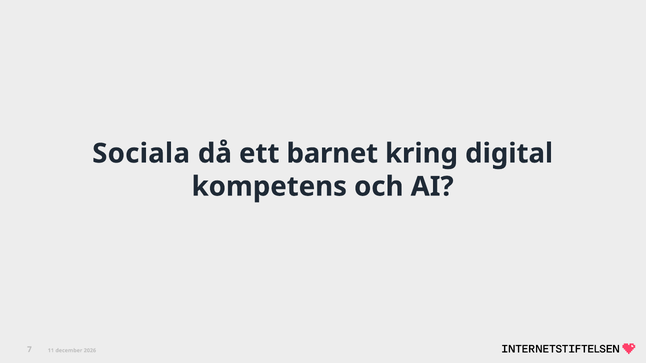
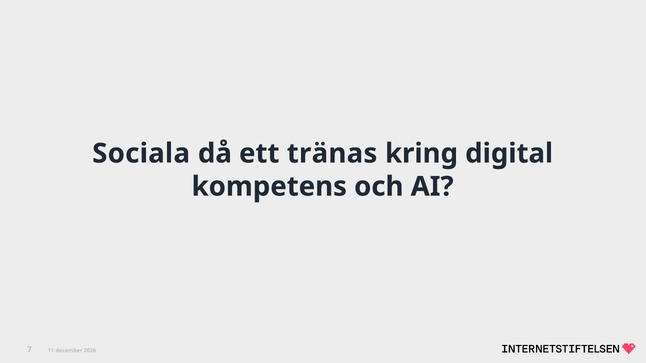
barnet: barnet -> tränas
